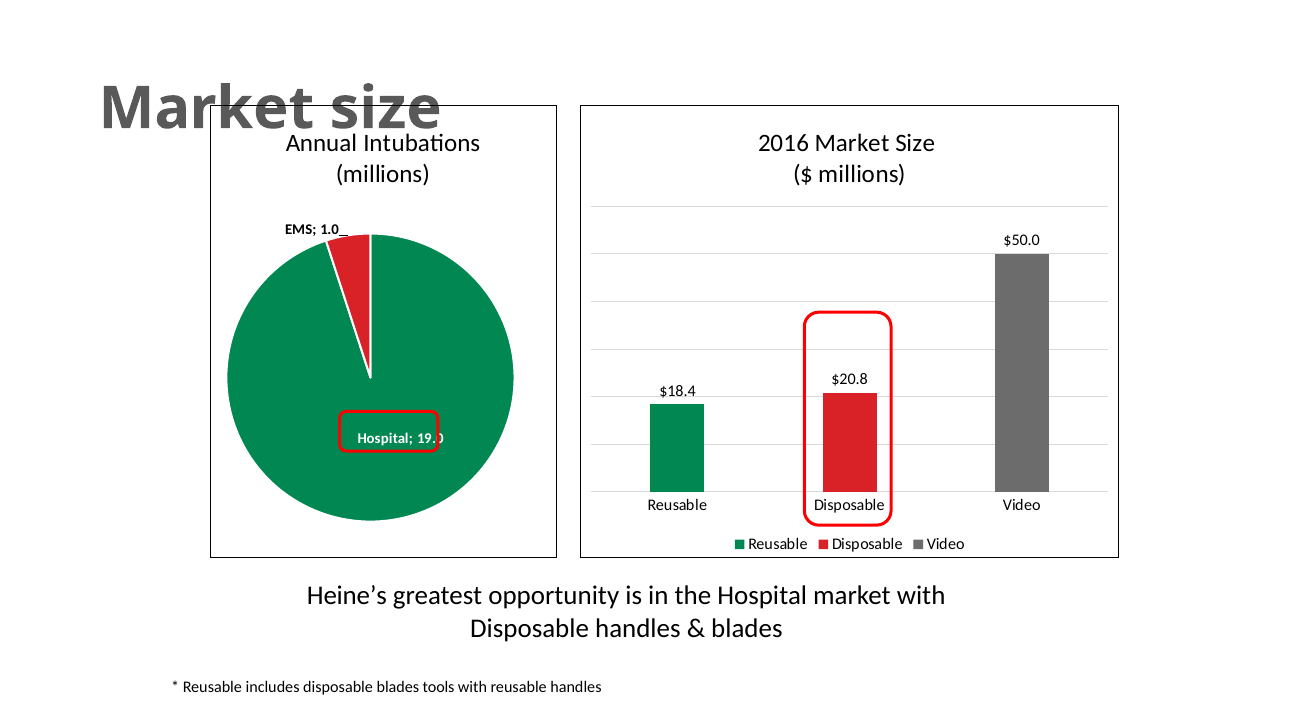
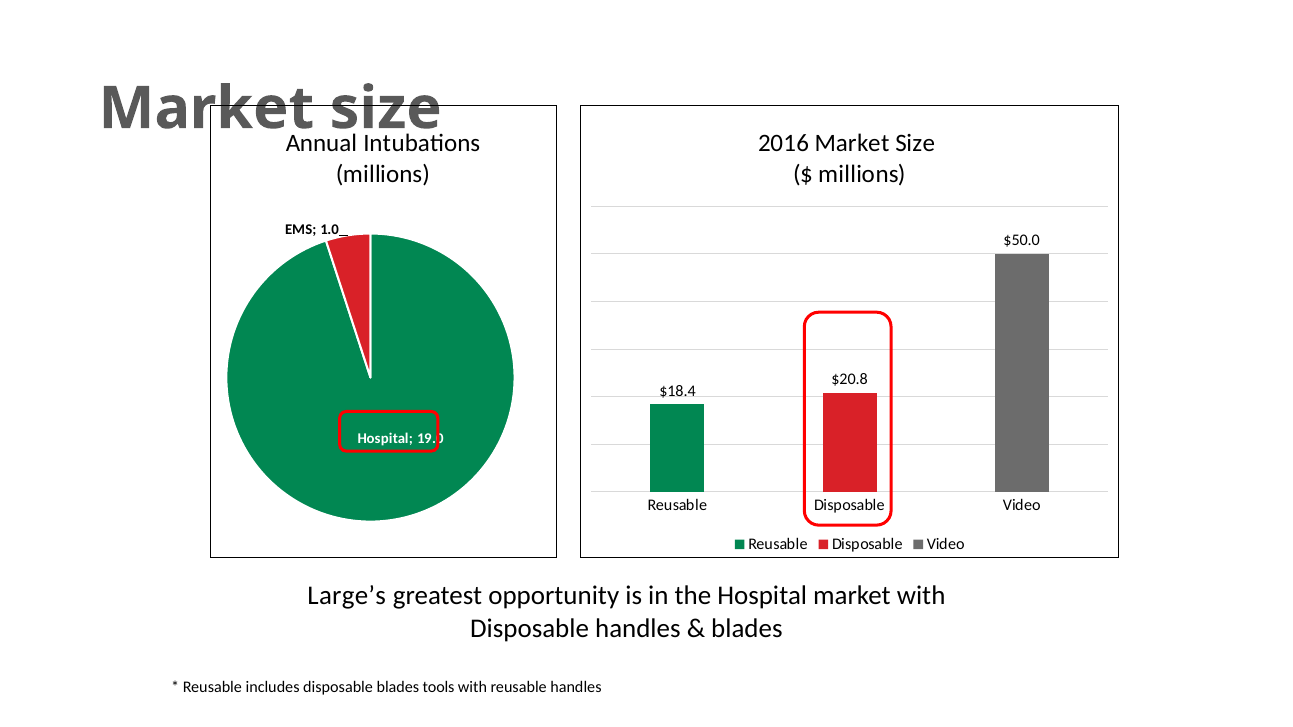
Heine’s: Heine’s -> Large’s
